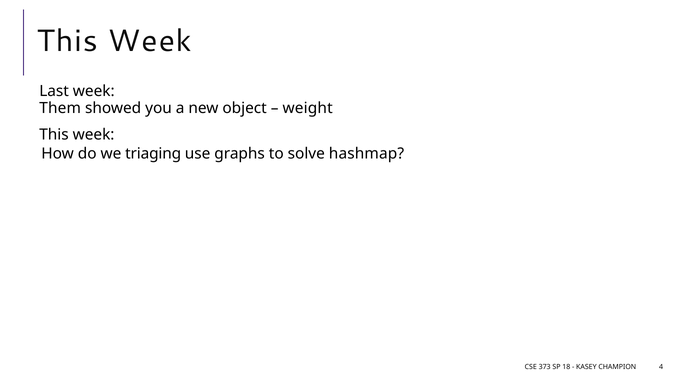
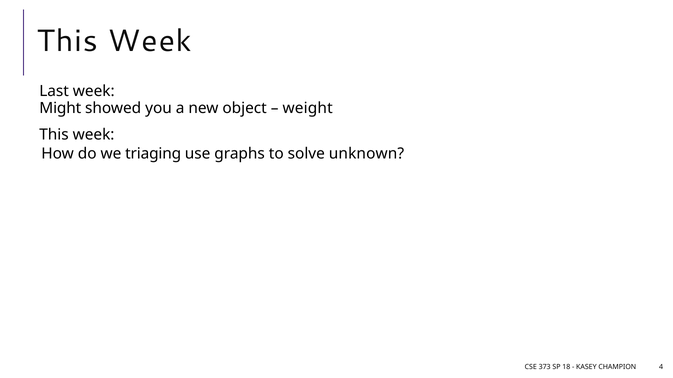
Them: Them -> Might
hashmap: hashmap -> unknown
